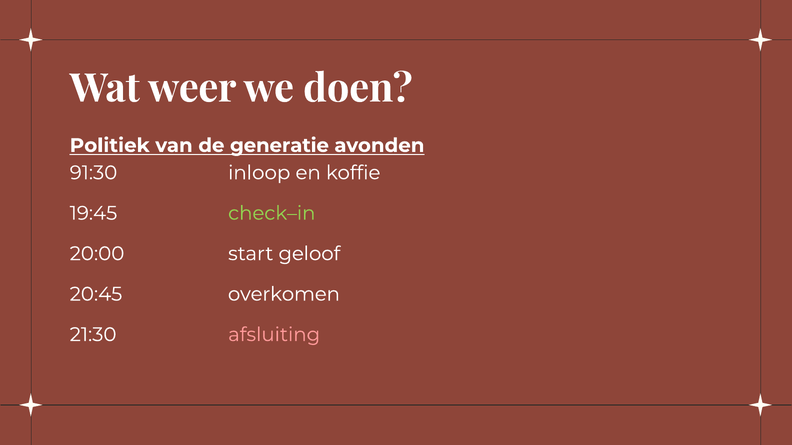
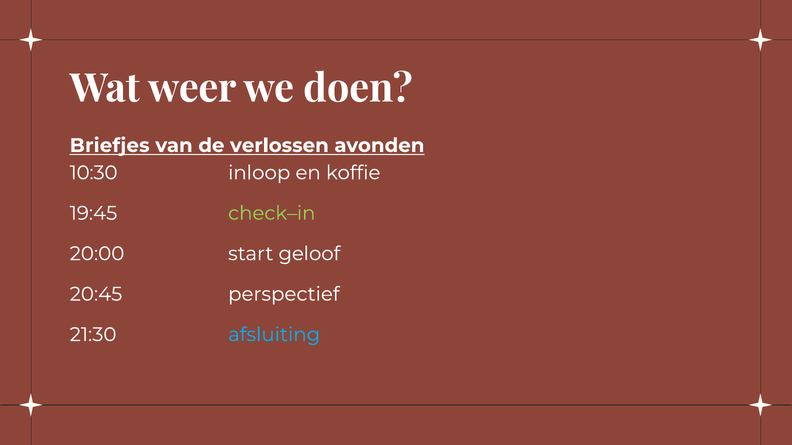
Politiek: Politiek -> Briefjes
generatie: generatie -> verlossen
91:30: 91:30 -> 10:30
overkomen: overkomen -> perspectief
afsluiting colour: pink -> light blue
